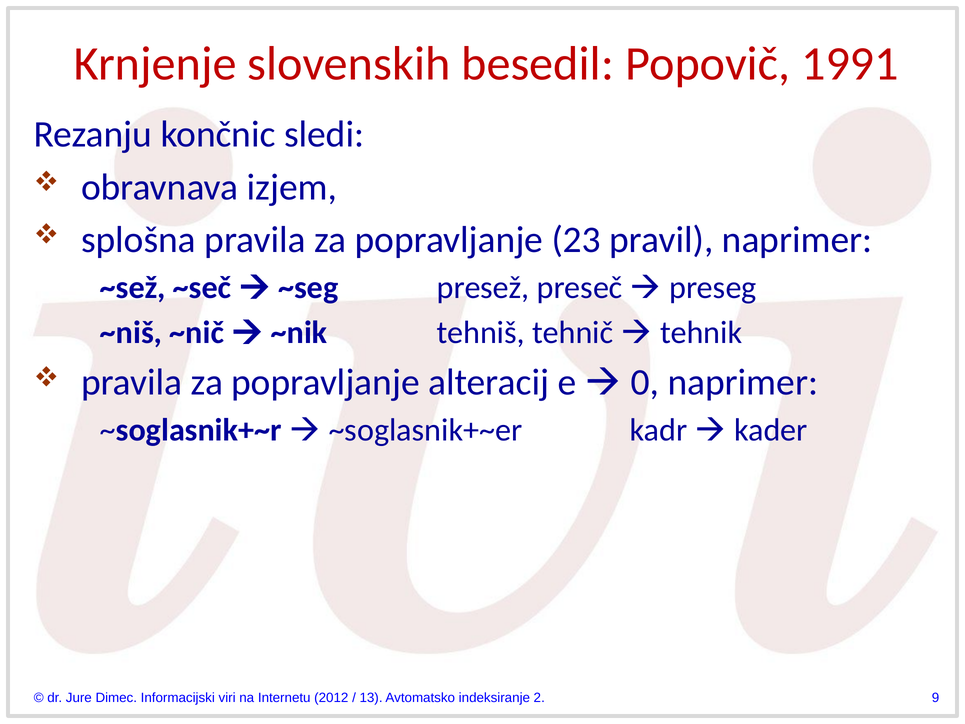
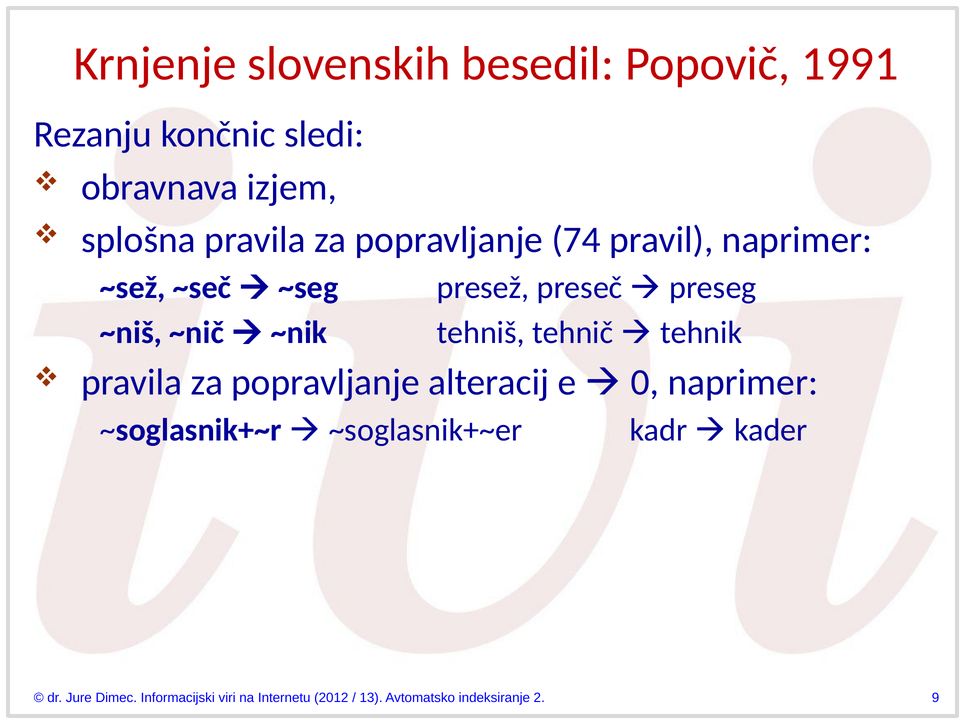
23: 23 -> 74
